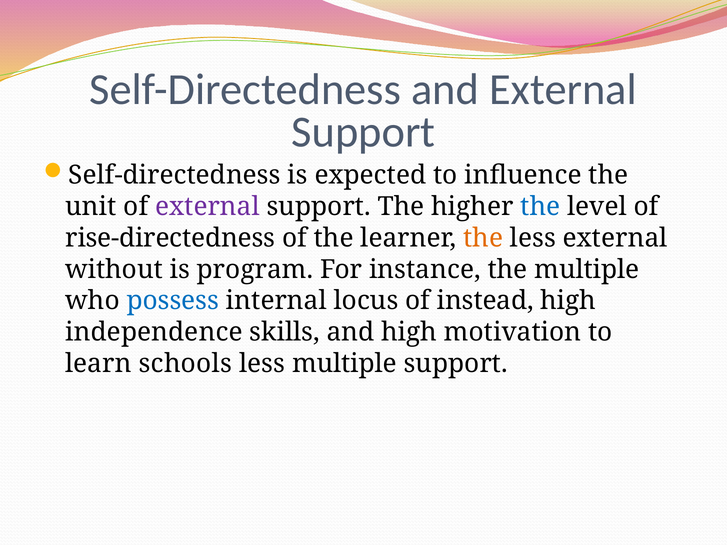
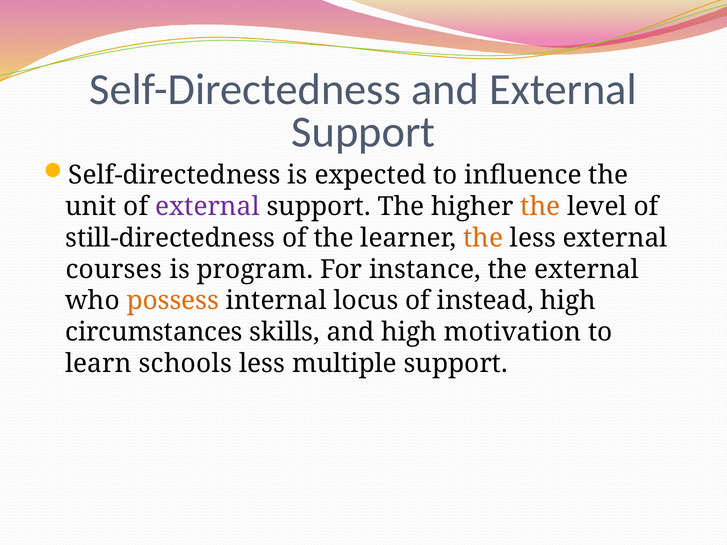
the at (540, 207) colour: blue -> orange
rise-directedness: rise-directedness -> still-directedness
without: without -> courses
the multiple: multiple -> external
possess colour: blue -> orange
independence: independence -> circumstances
